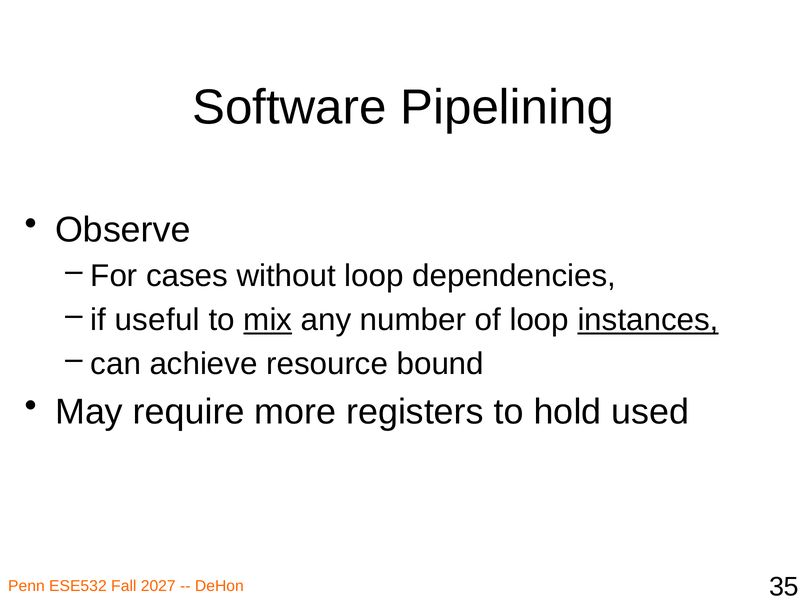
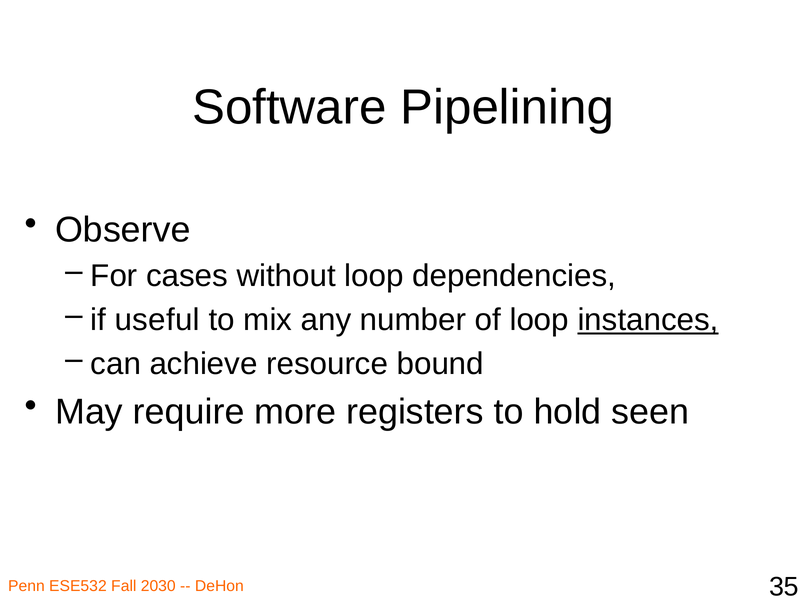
mix underline: present -> none
used: used -> seen
2027: 2027 -> 2030
